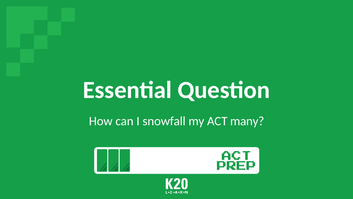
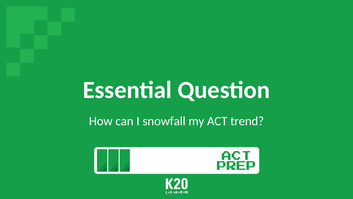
many: many -> trend
